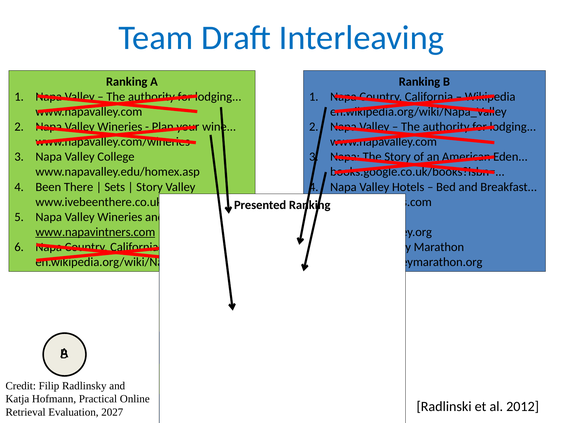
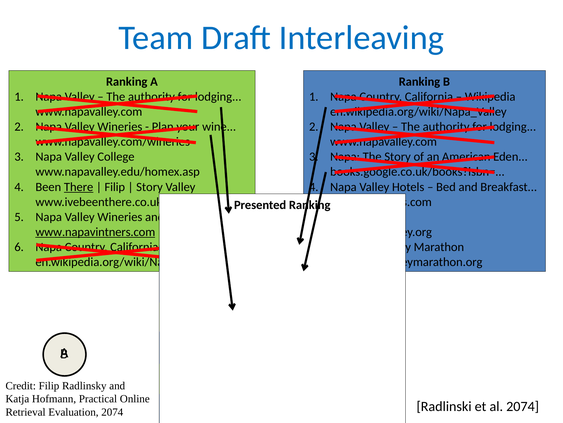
There underline: none -> present
Sets at (115, 187): Sets -> Filip
al 2012: 2012 -> 2074
Evaluation 2027: 2027 -> 2074
